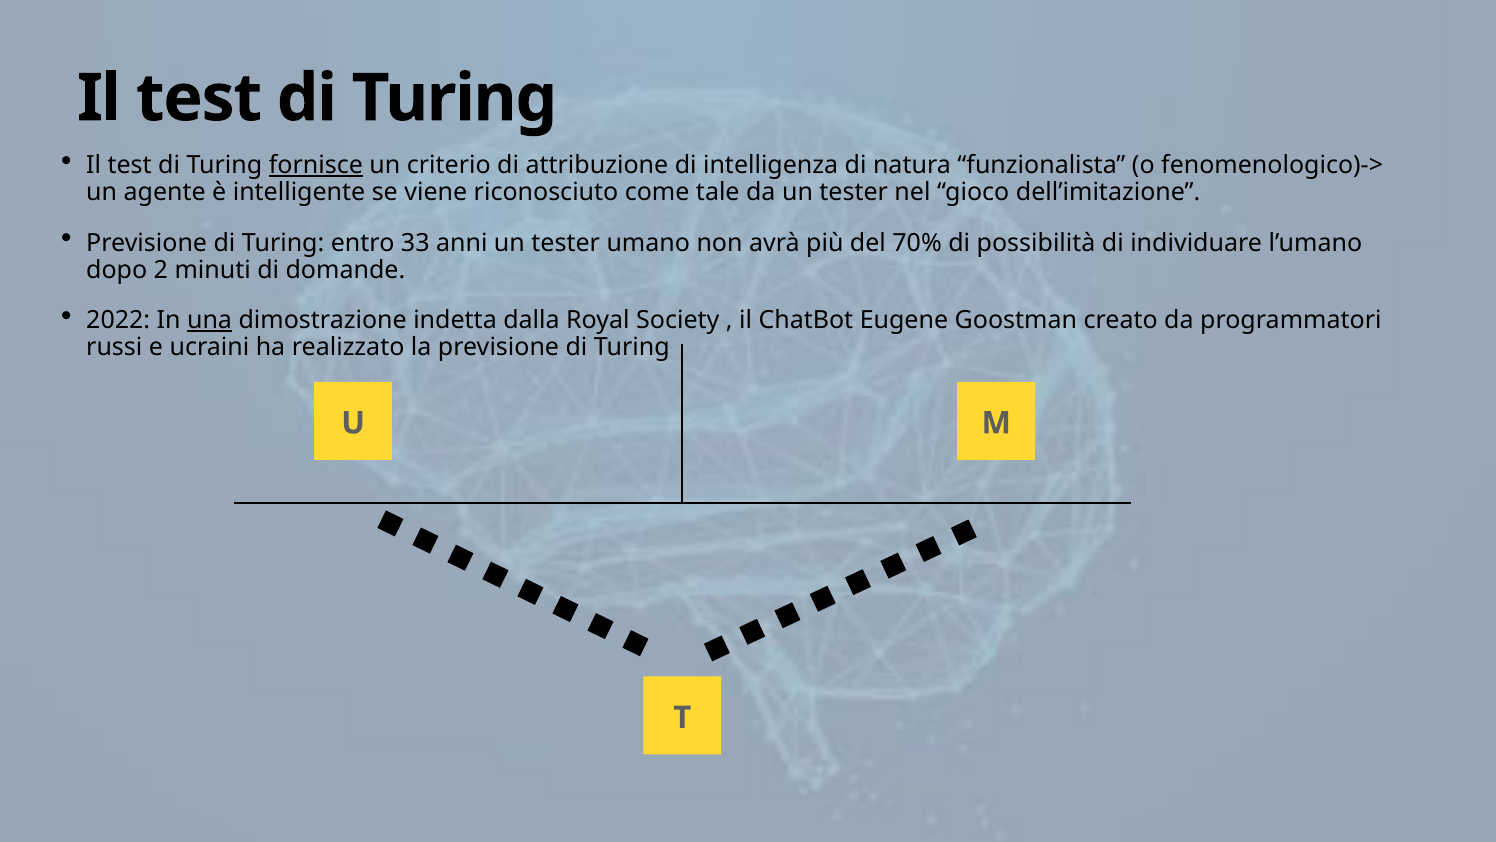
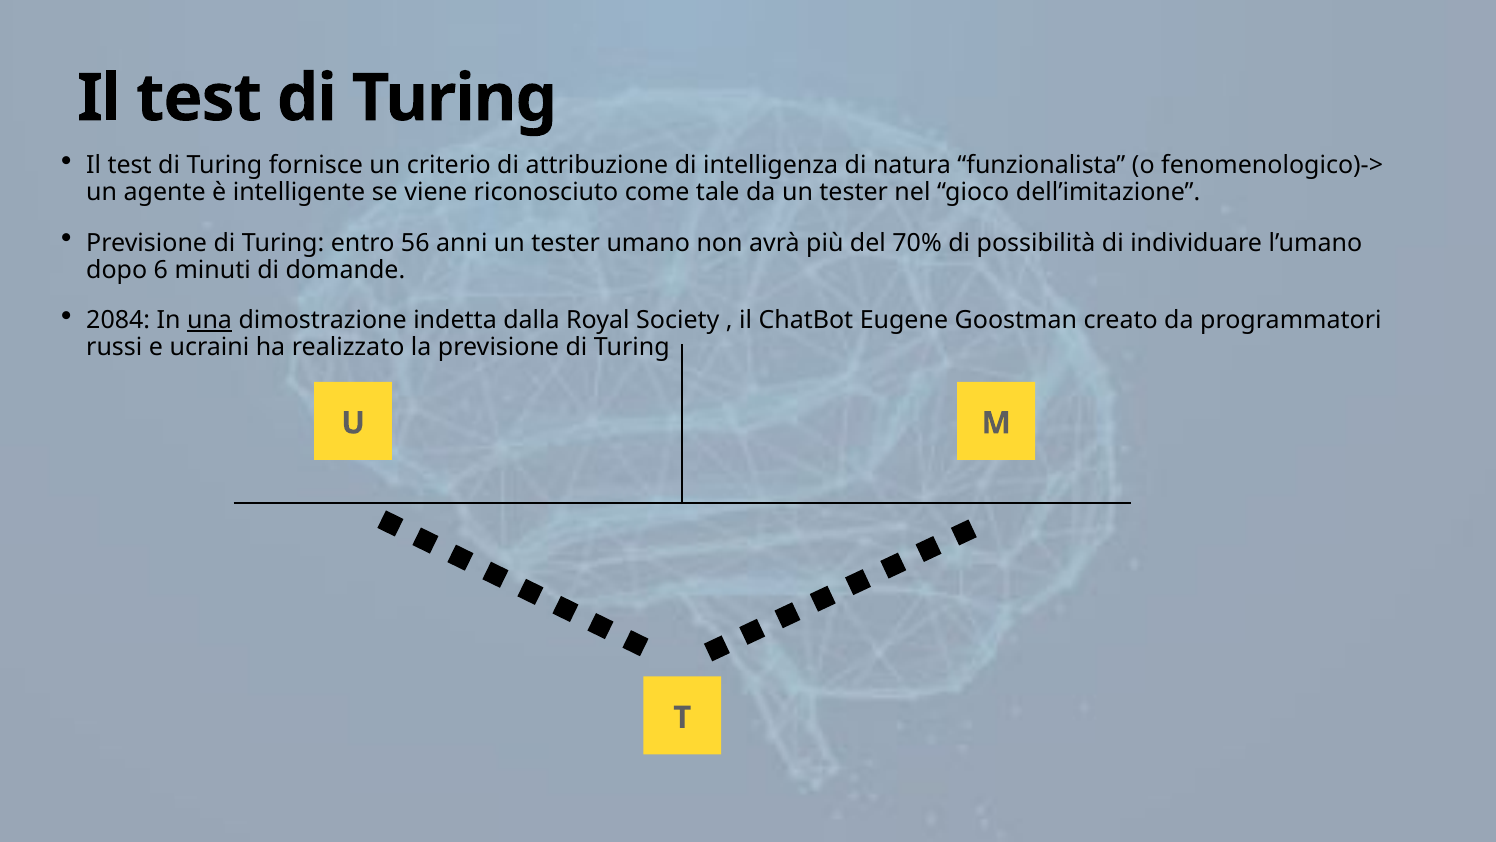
fornisce underline: present -> none
33: 33 -> 56
2: 2 -> 6
2022: 2022 -> 2084
